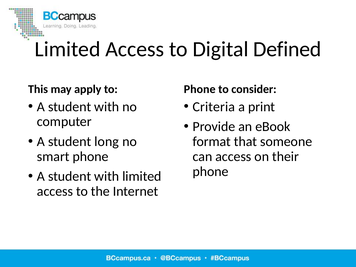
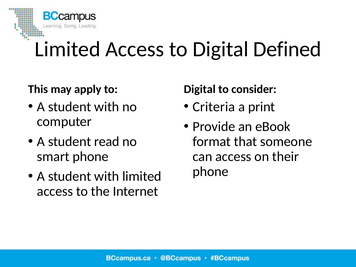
apply to Phone: Phone -> Digital
long: long -> read
